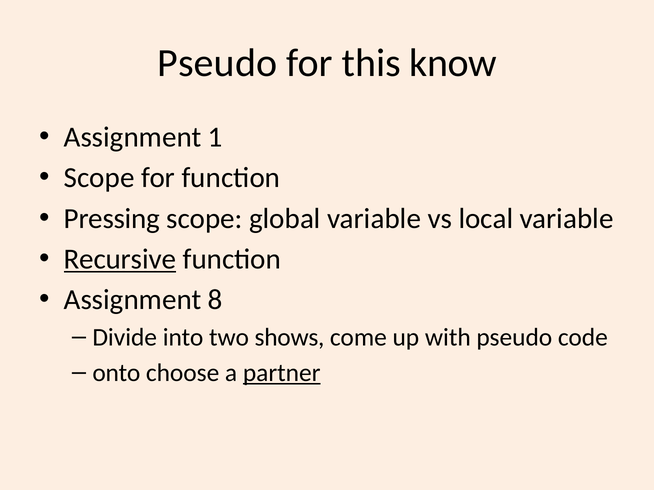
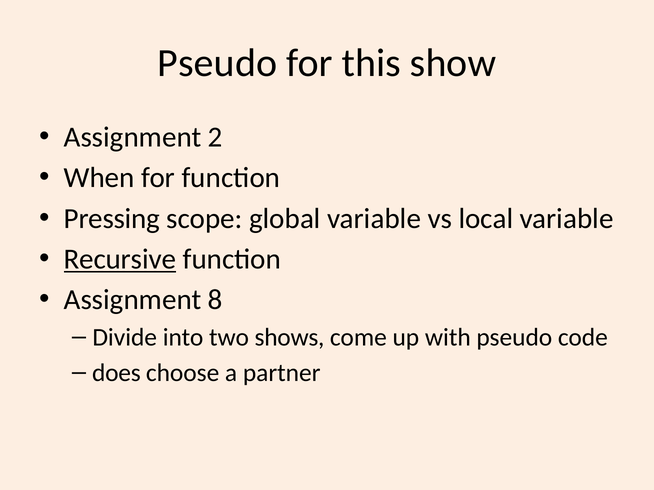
know: know -> show
1: 1 -> 2
Scope at (99, 178): Scope -> When
onto: onto -> does
partner underline: present -> none
